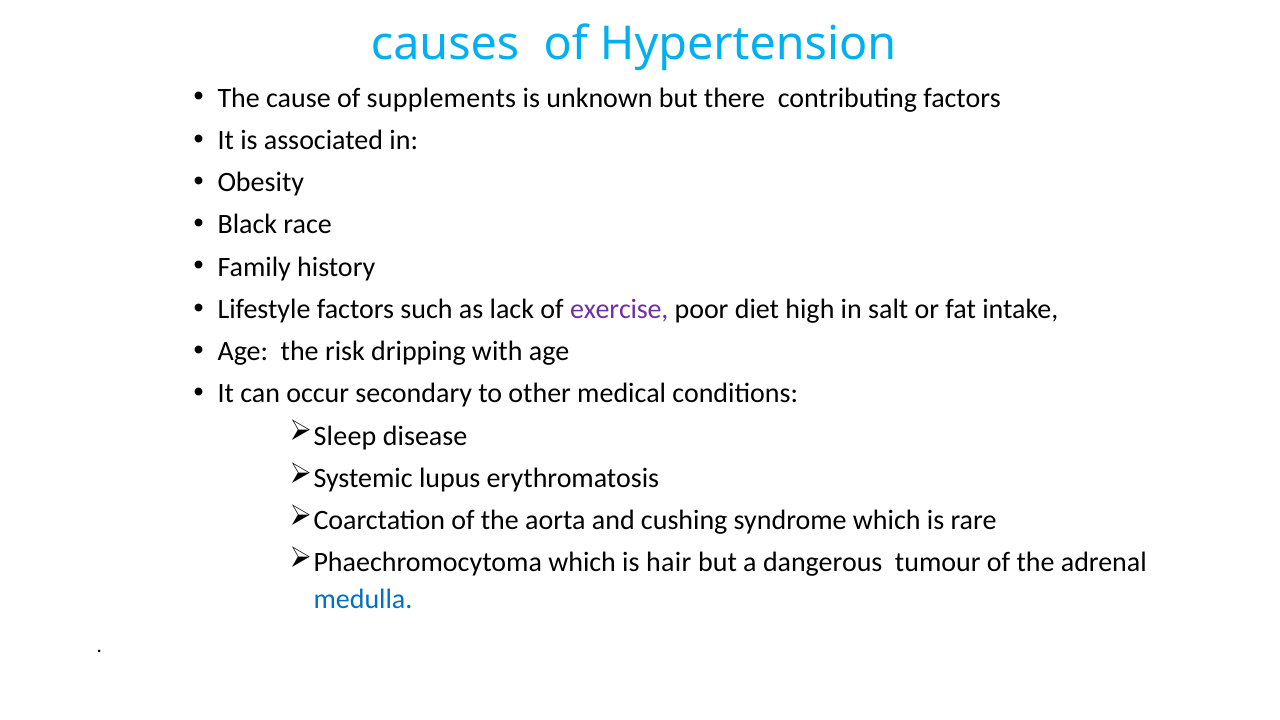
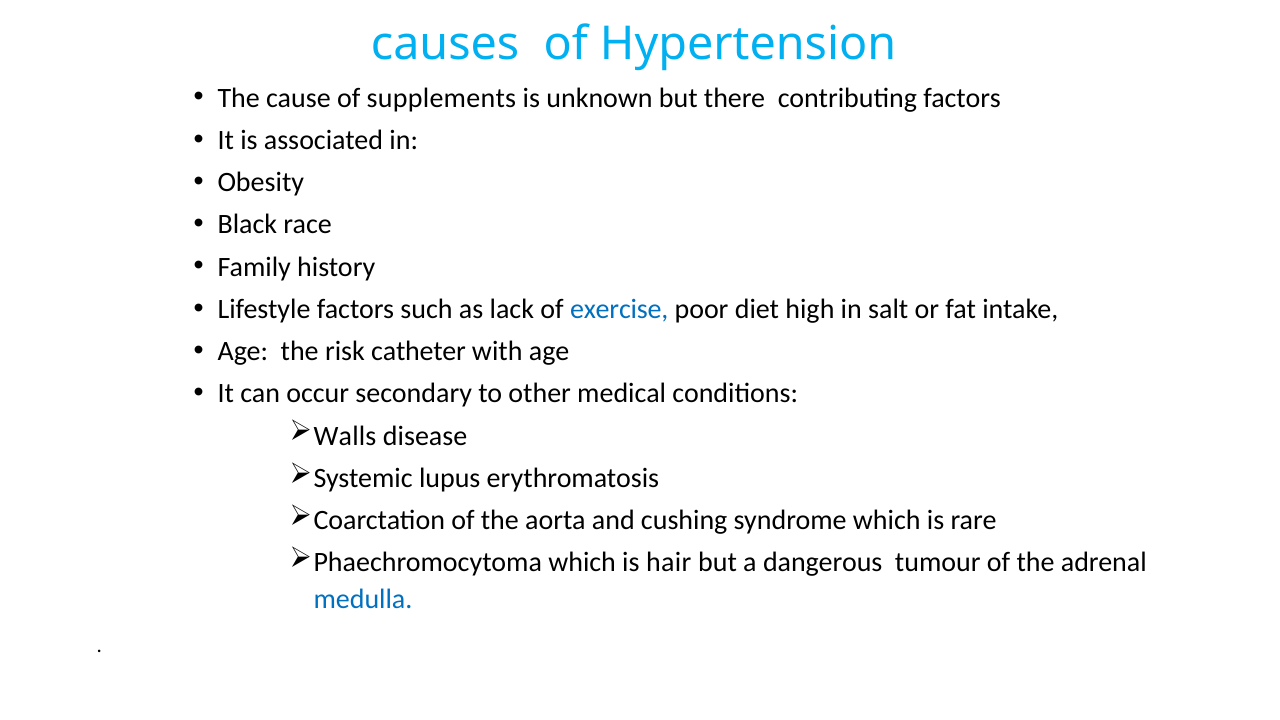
exercise colour: purple -> blue
dripping: dripping -> catheter
Sleep: Sleep -> Walls
